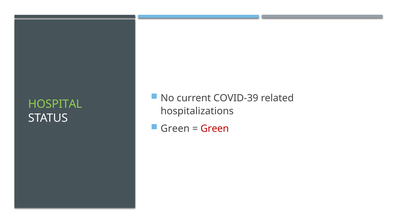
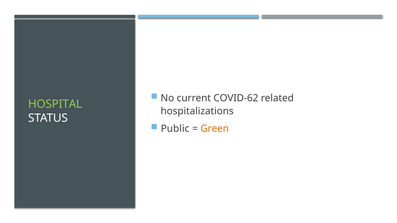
COVID-39: COVID-39 -> COVID-62
Green at (175, 129): Green -> Public
Green at (215, 129) colour: red -> orange
